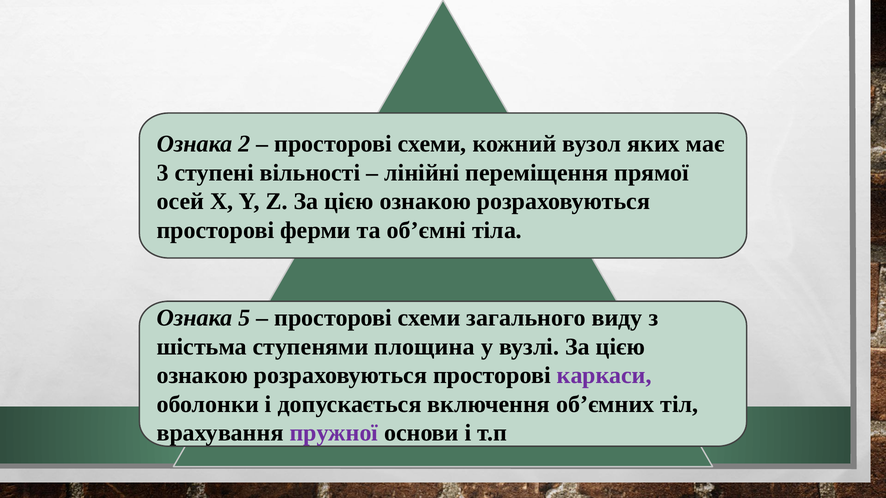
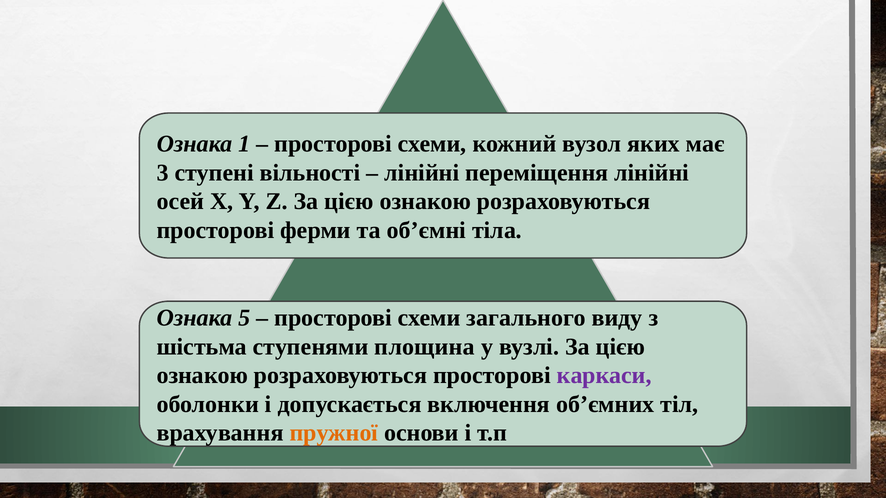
2: 2 -> 1
переміщення прямої: прямої -> лінійні
пружної colour: purple -> orange
